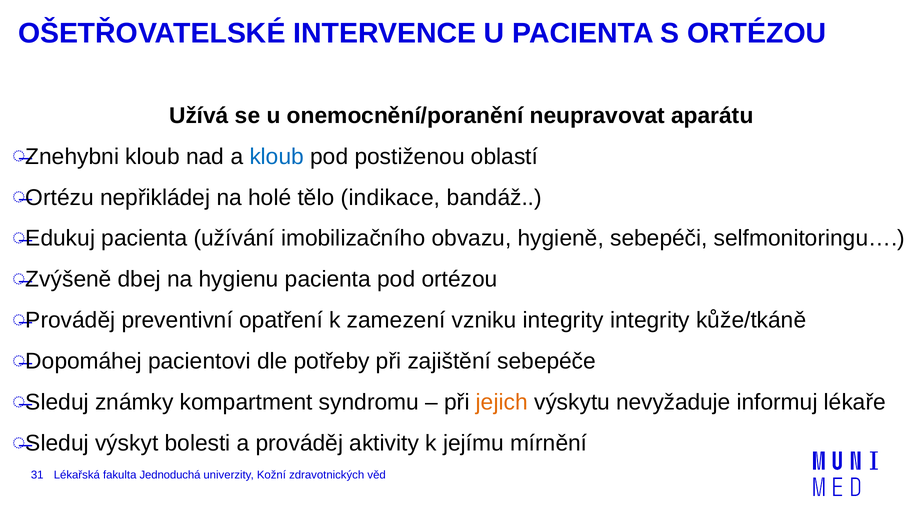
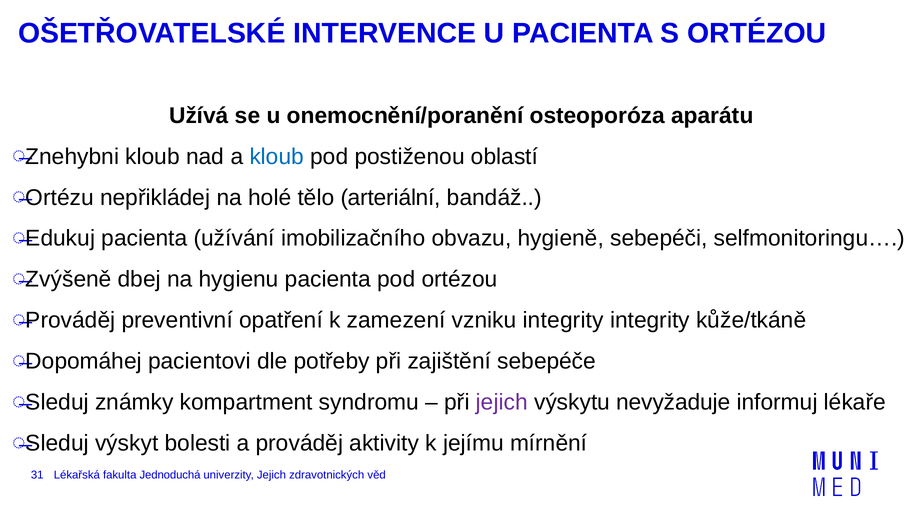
neupravovat: neupravovat -> osteoporóza
indikace: indikace -> arteriální
jejich at (502, 403) colour: orange -> purple
univerzity Kožní: Kožní -> Jejich
